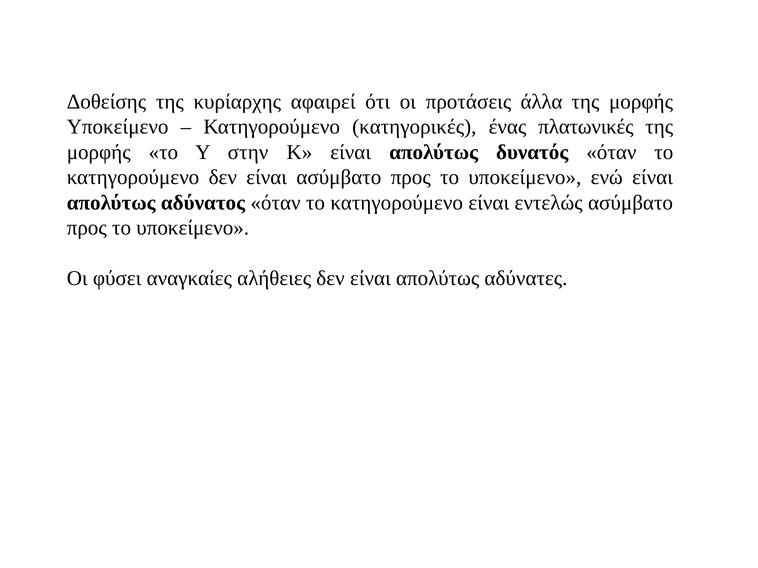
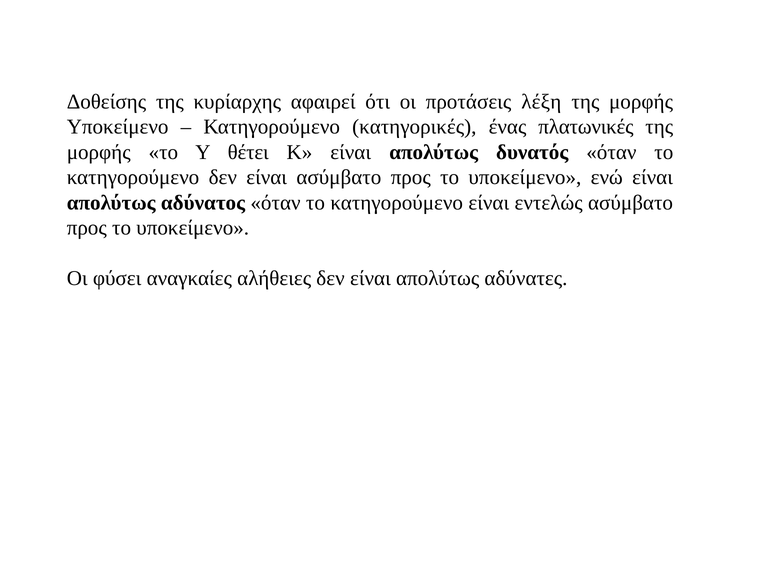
άλλα: άλλα -> λέξη
στην: στην -> θέτει
